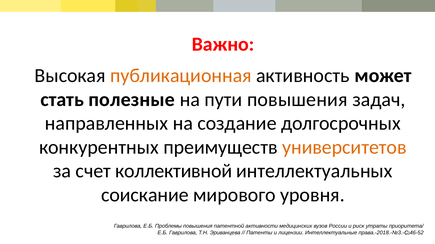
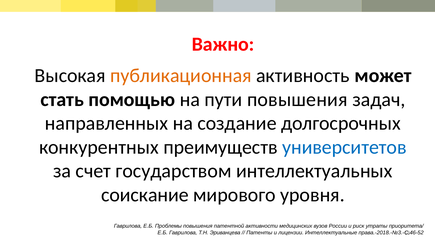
полезные: полезные -> помощью
университетов colour: orange -> blue
коллективной: коллективной -> государством
